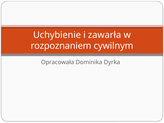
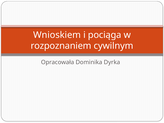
Uchybienie: Uchybienie -> Wnioskiem
zawarła: zawarła -> pociąga
